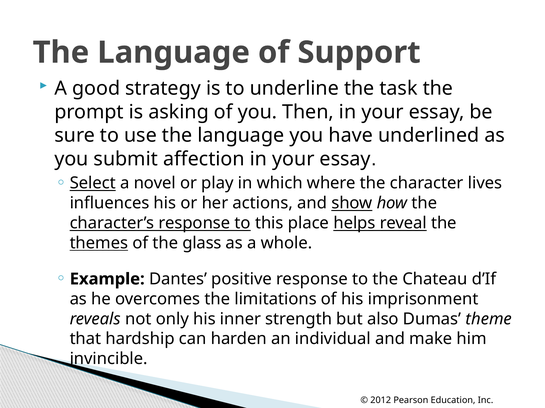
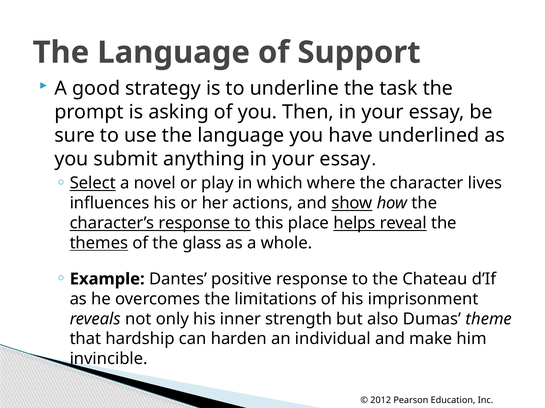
affection: affection -> anything
